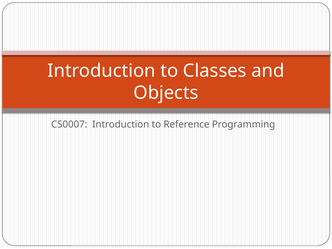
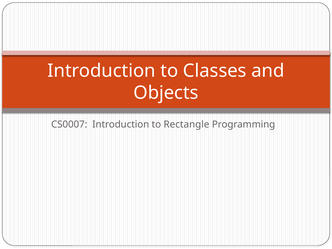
Reference: Reference -> Rectangle
